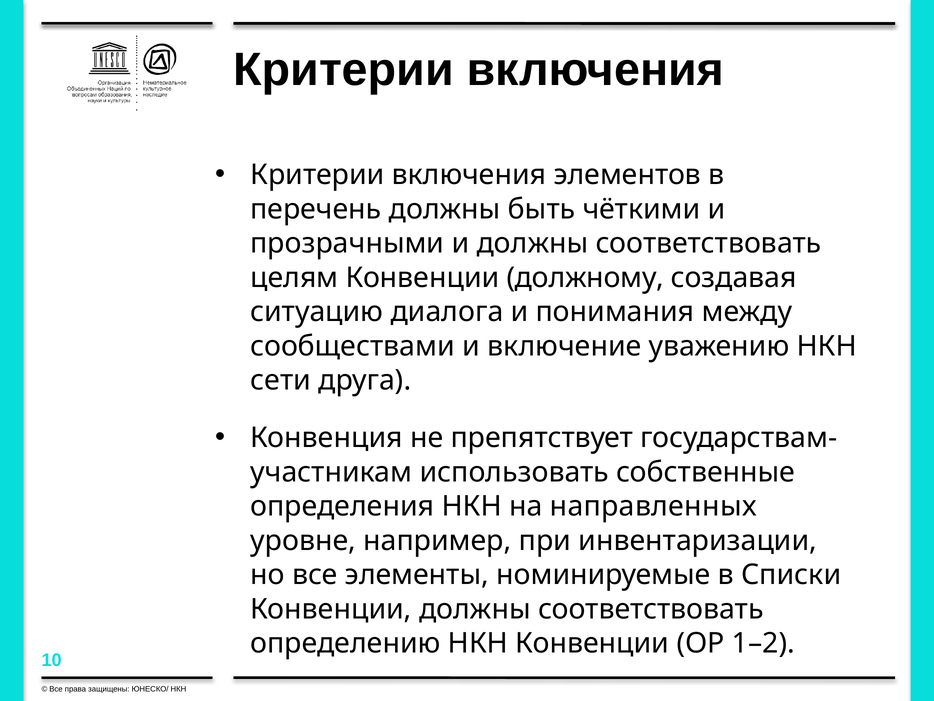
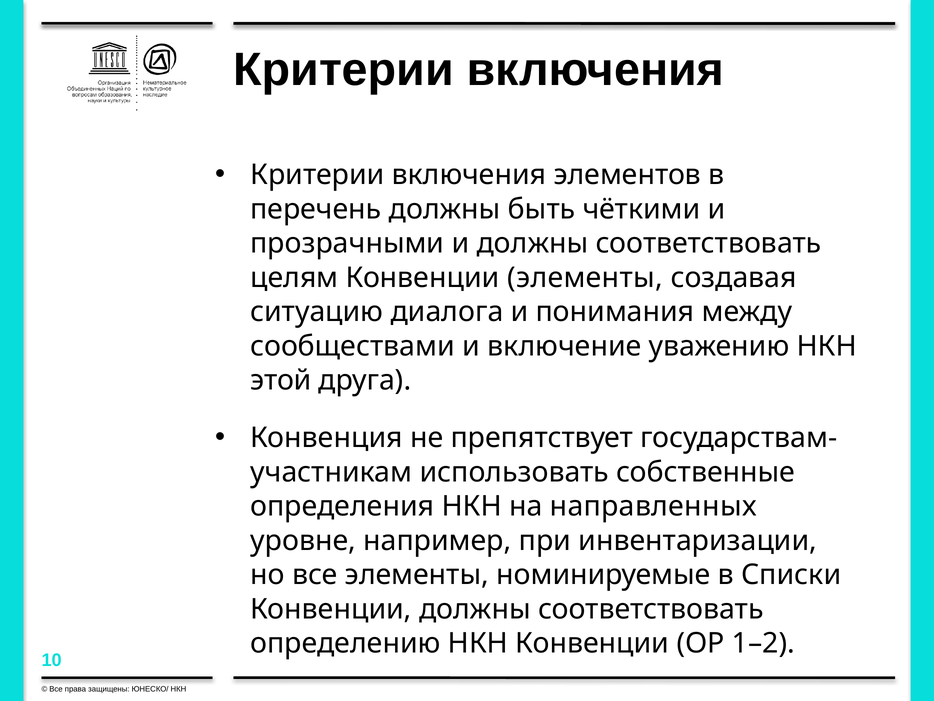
Конвенции должному: должному -> элементы
сети: сети -> этой
